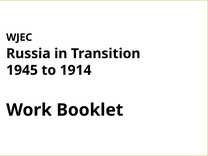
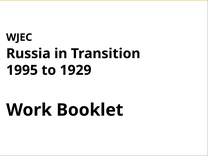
1945: 1945 -> 1995
1914: 1914 -> 1929
